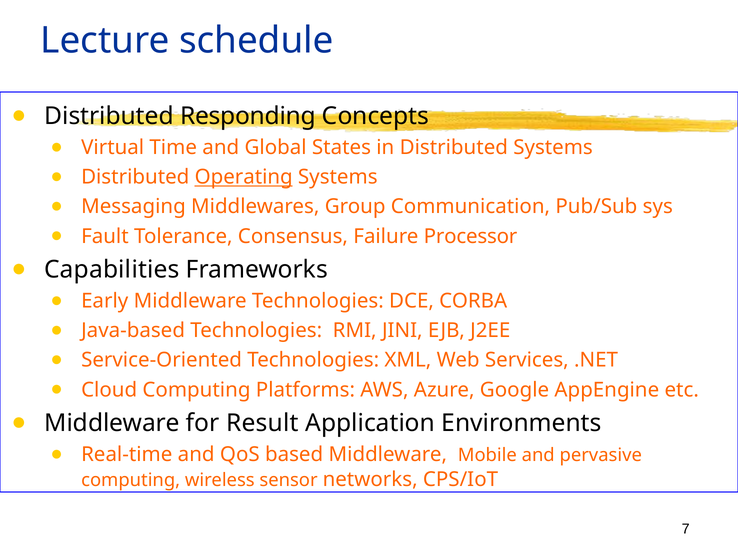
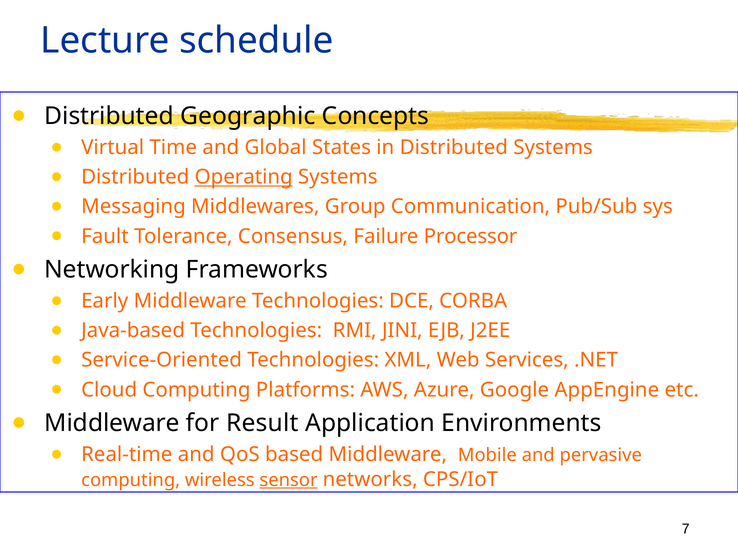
Responding: Responding -> Geographic
Capabilities: Capabilities -> Networking
sensor underline: none -> present
